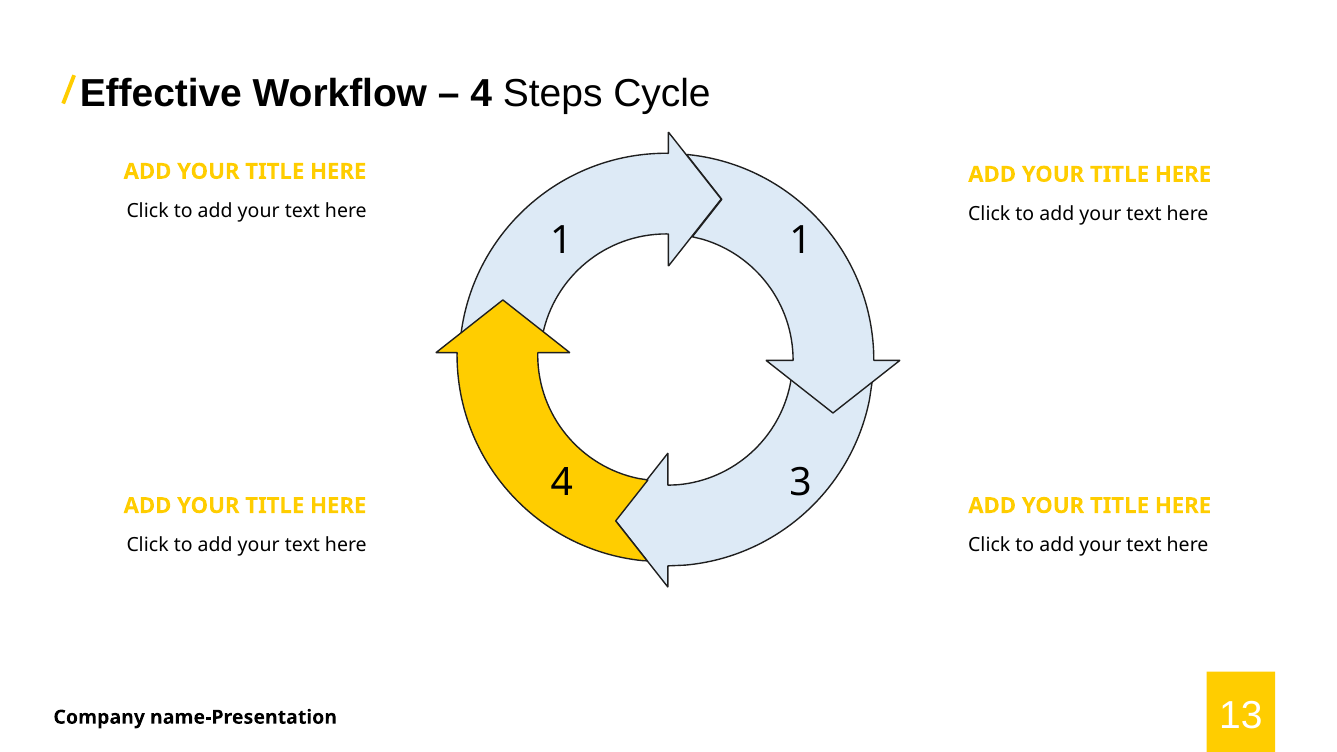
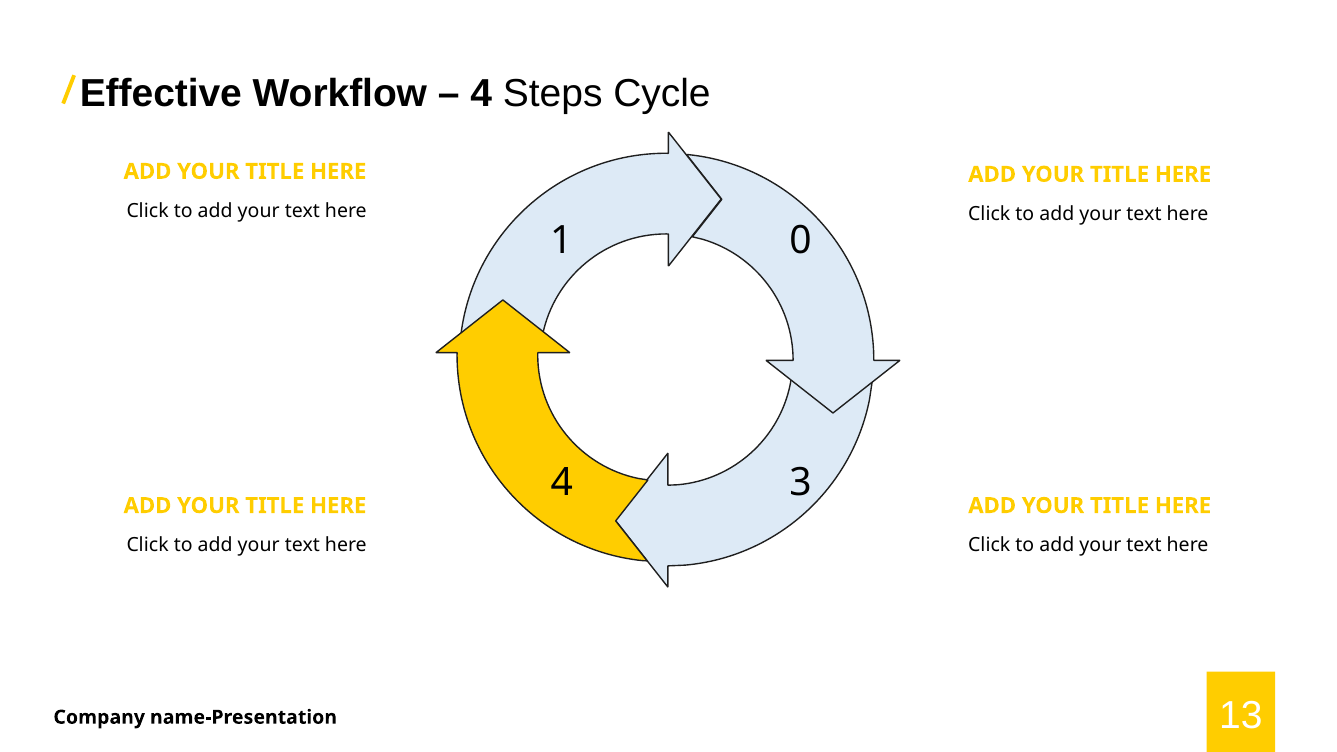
1 1: 1 -> 0
